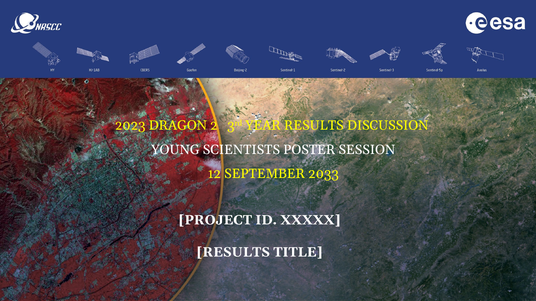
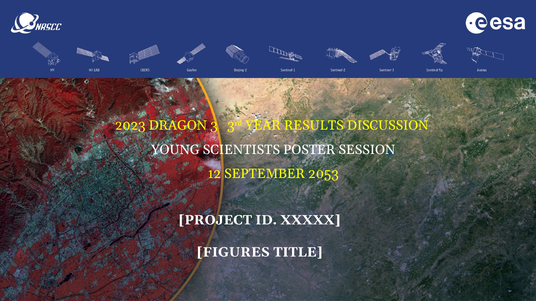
2: 2 -> 3
2033: 2033 -> 2053
RESULTS at (233, 253): RESULTS -> FIGURES
